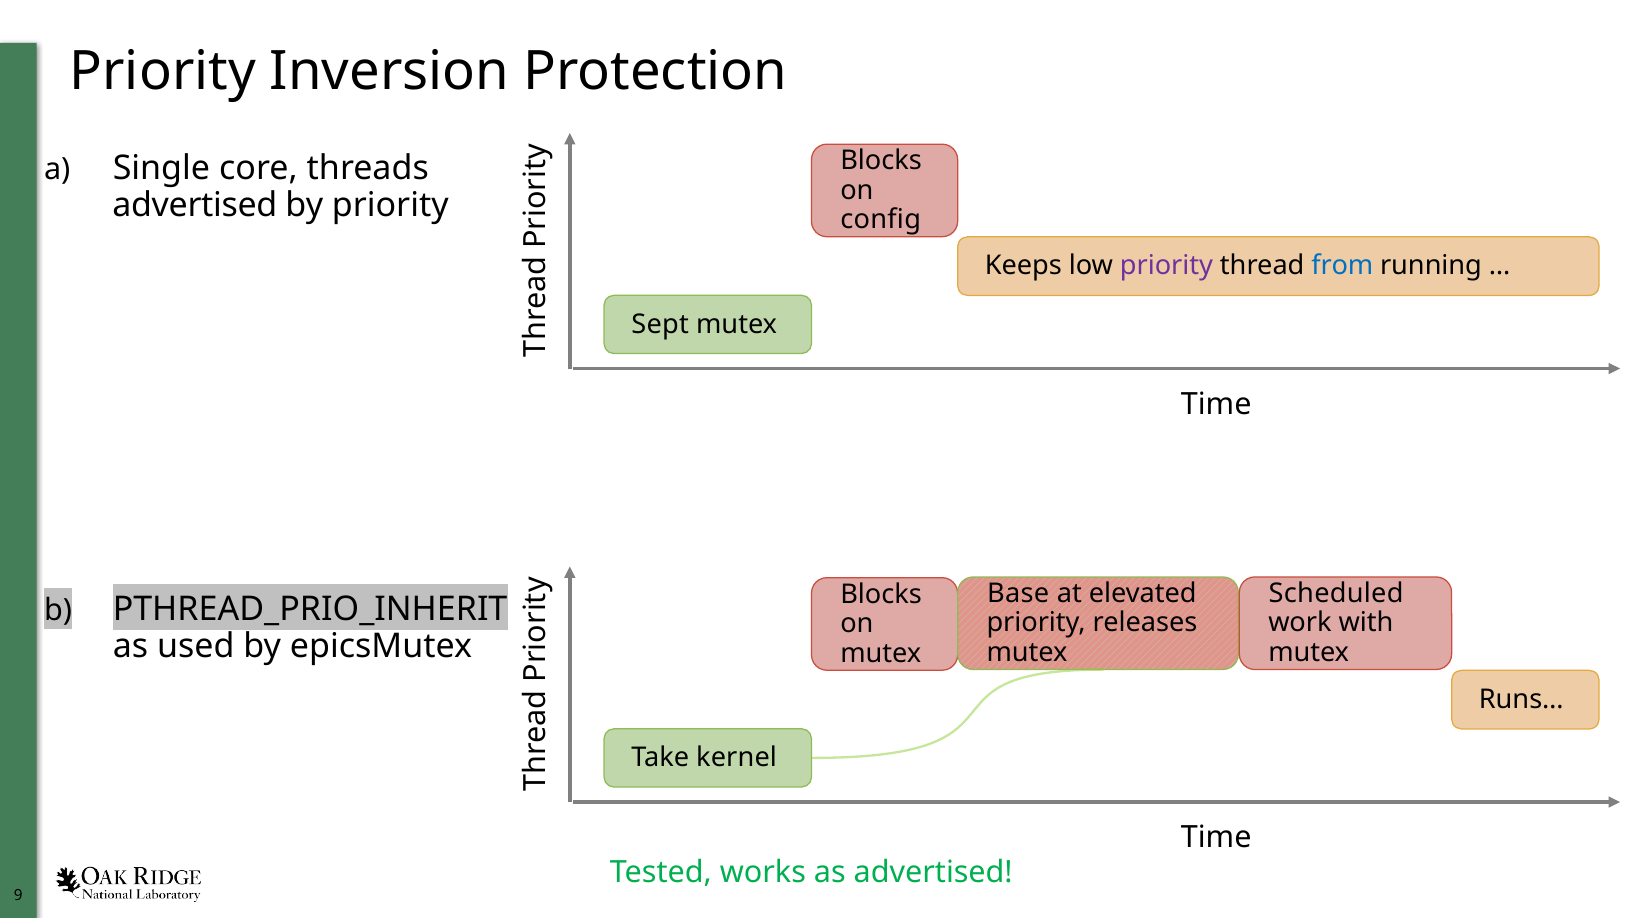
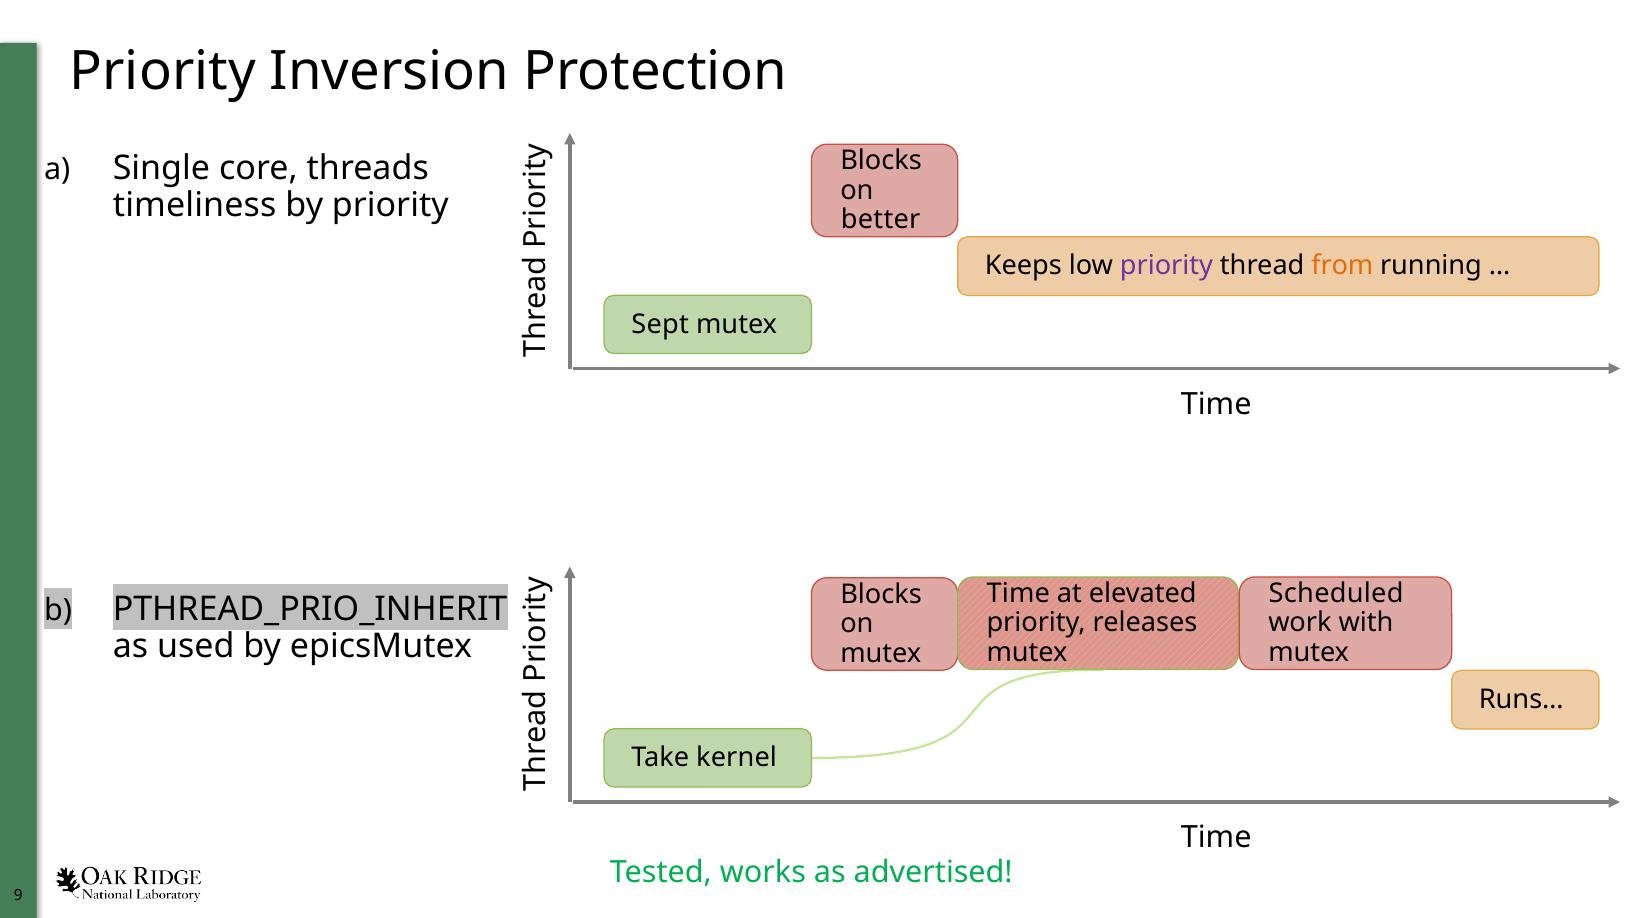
advertised at (195, 205): advertised -> timeliness
config: config -> better
from colour: blue -> orange
Base at (1018, 593): Base -> Time
